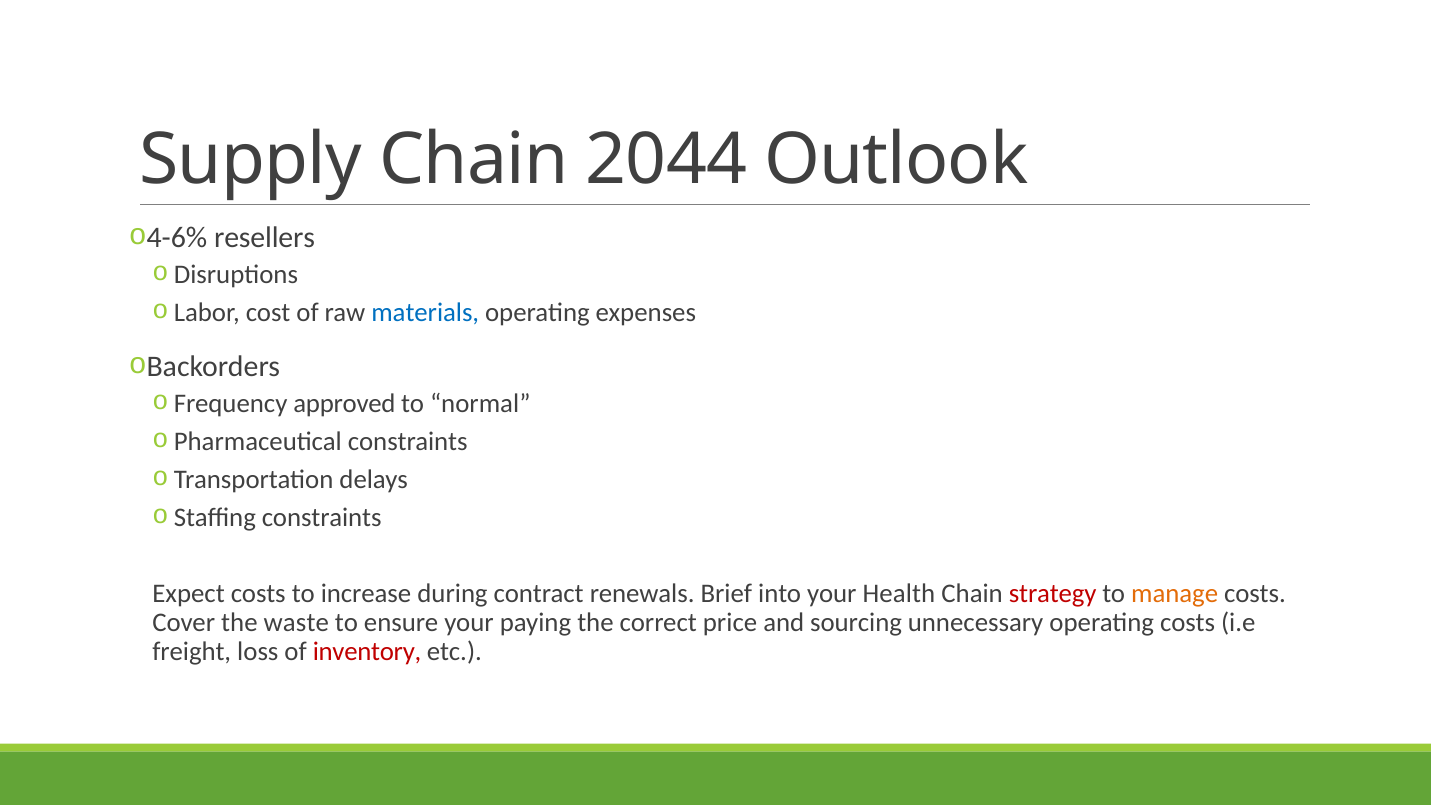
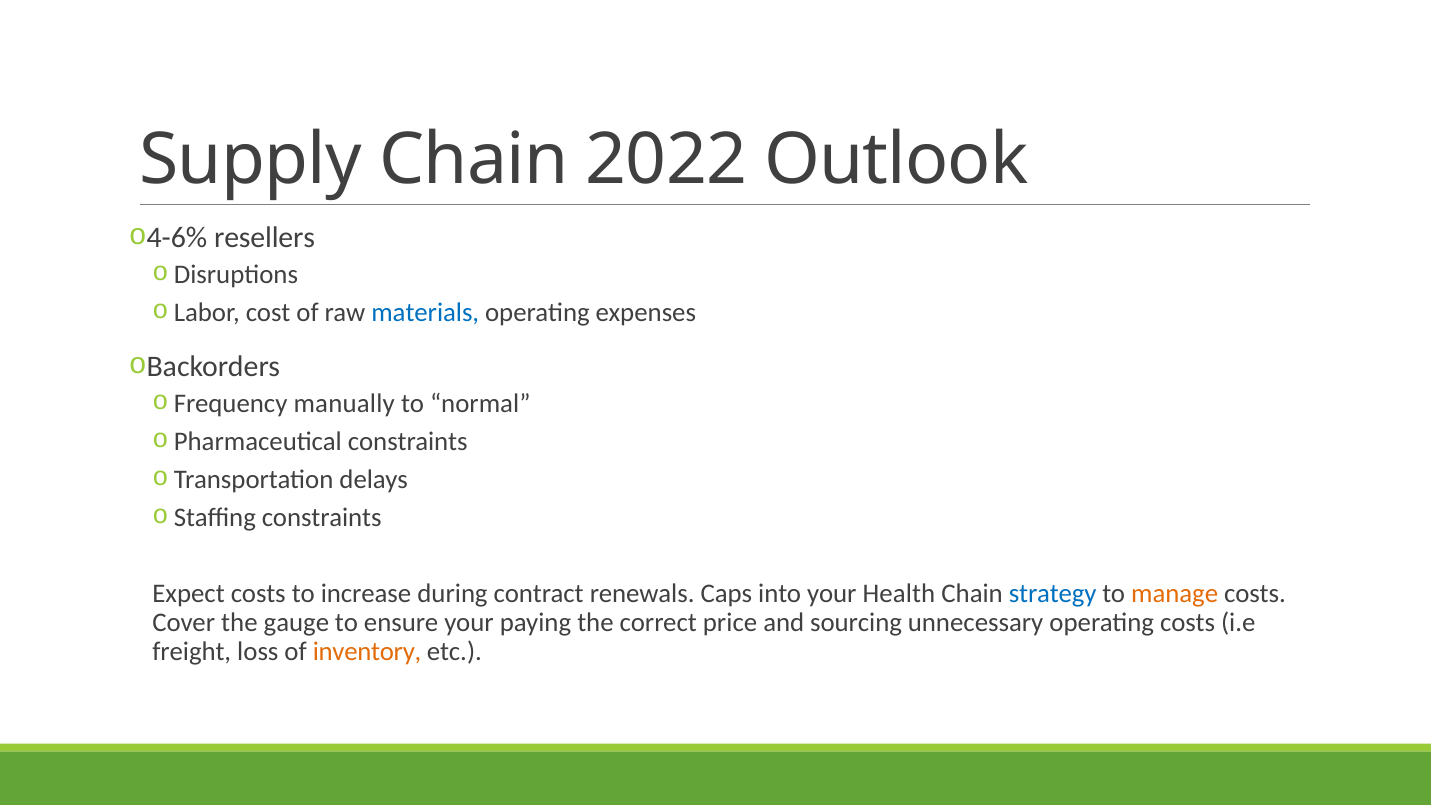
2044: 2044 -> 2022
approved: approved -> manually
Brief: Brief -> Caps
strategy colour: red -> blue
waste: waste -> gauge
inventory colour: red -> orange
